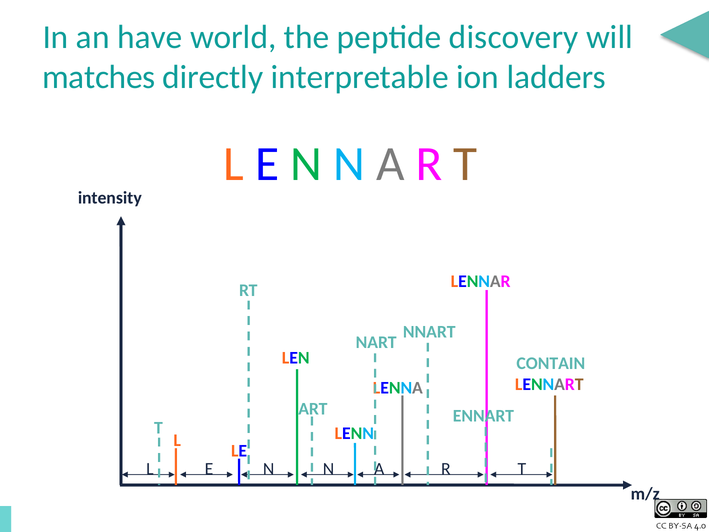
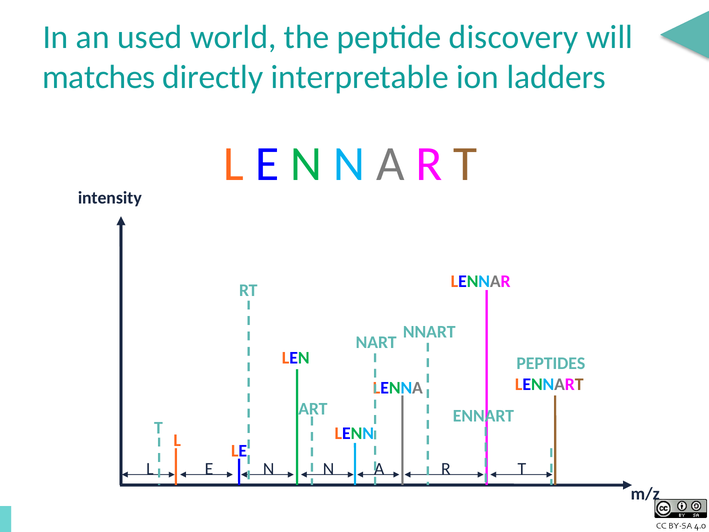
have: have -> used
CONTAIN: CONTAIN -> PEPTIDES
